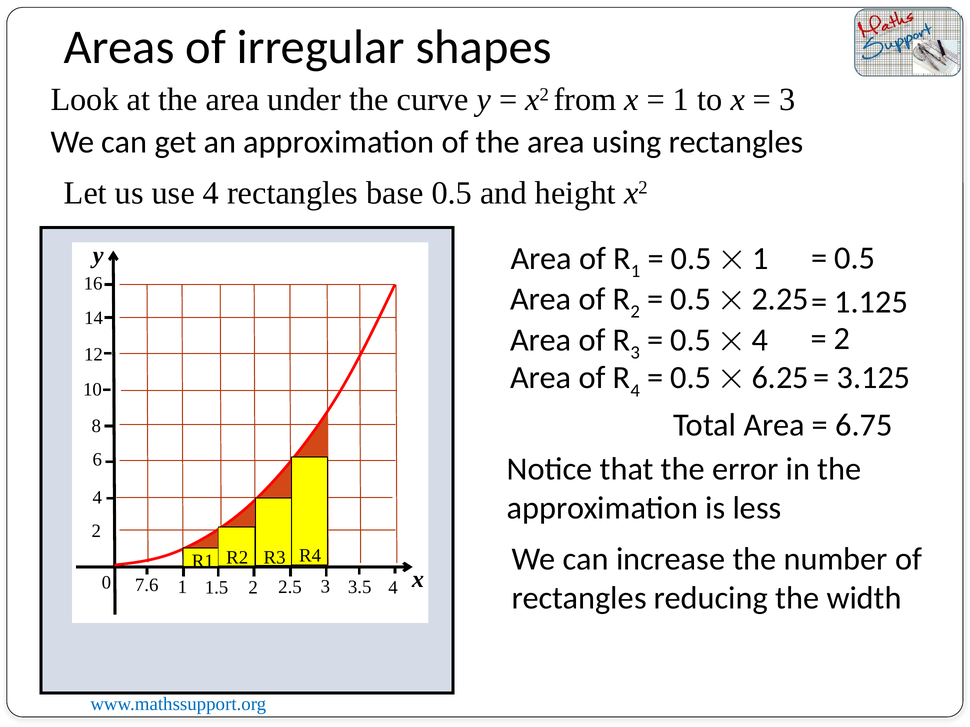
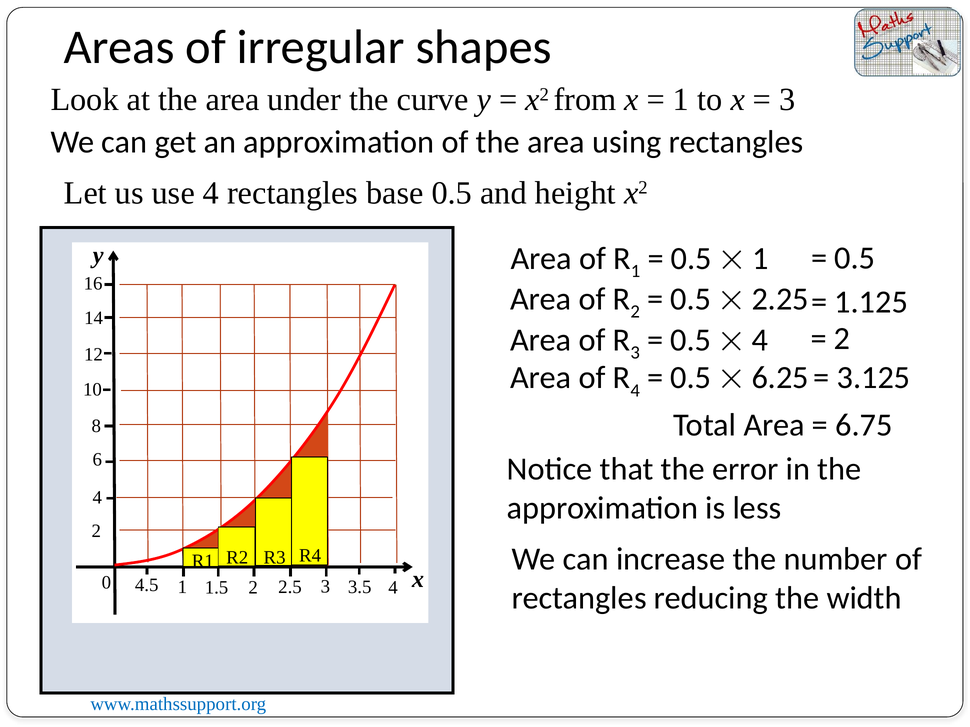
7.6: 7.6 -> 4.5
